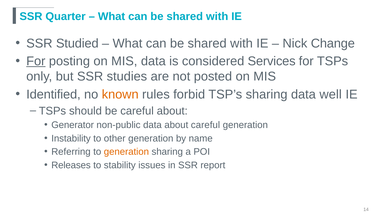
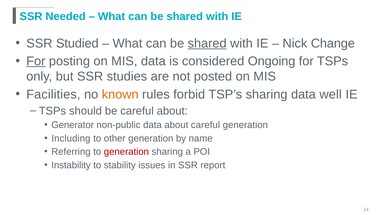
Quarter: Quarter -> Needed
shared at (207, 43) underline: none -> present
Services: Services -> Ongoing
Identified: Identified -> Facilities
Instability: Instability -> Including
generation at (126, 152) colour: orange -> red
Releases: Releases -> Instability
